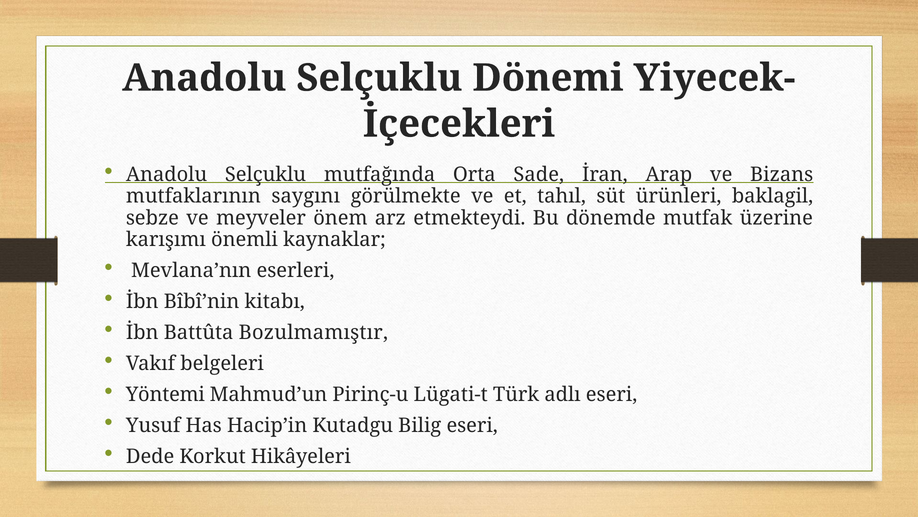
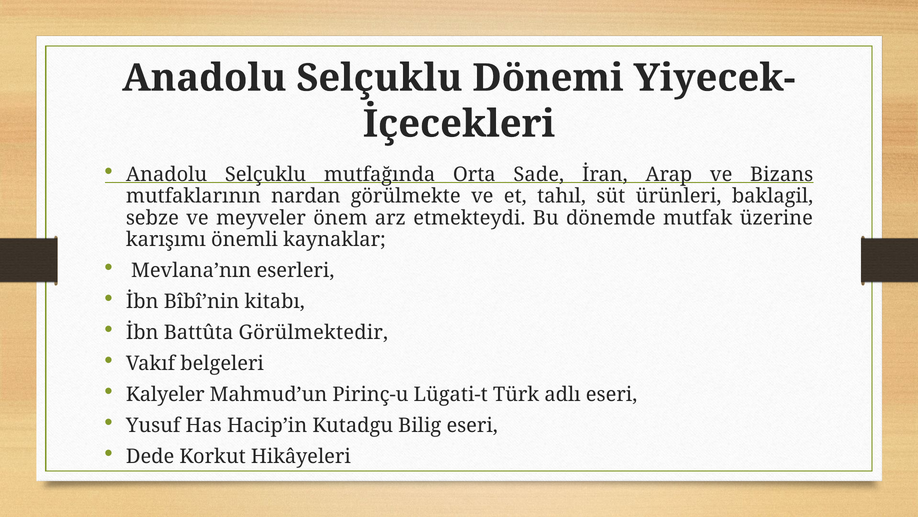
saygını: saygını -> nardan
Bozulmamıştır: Bozulmamıştır -> Görülmektedir
Yöntemi: Yöntemi -> Kalyeler
